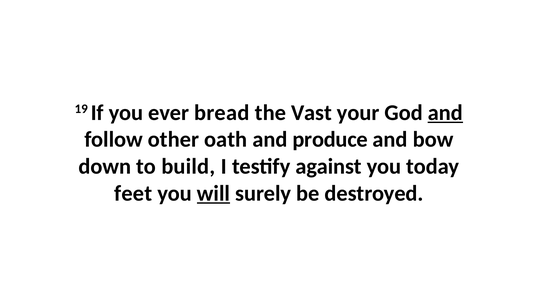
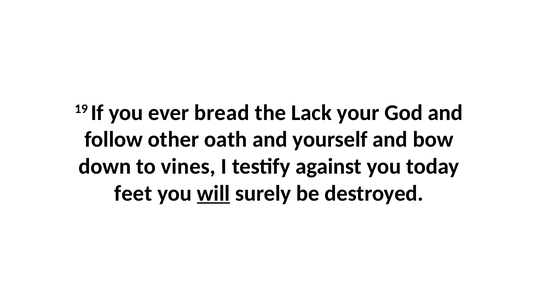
Vast: Vast -> Lack
and at (445, 113) underline: present -> none
produce: produce -> yourself
build: build -> vines
